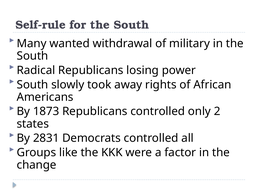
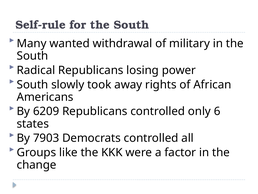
1873: 1873 -> 6209
2: 2 -> 6
2831: 2831 -> 7903
